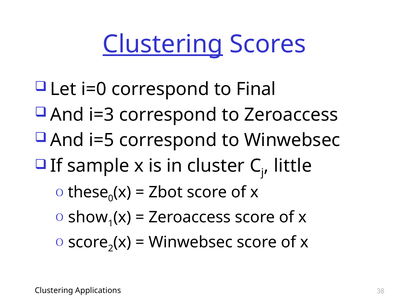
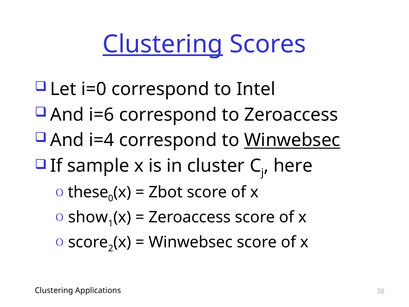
Final: Final -> Intel
i=3: i=3 -> i=6
i=5: i=5 -> i=4
Winwebsec at (292, 140) underline: none -> present
little: little -> here
